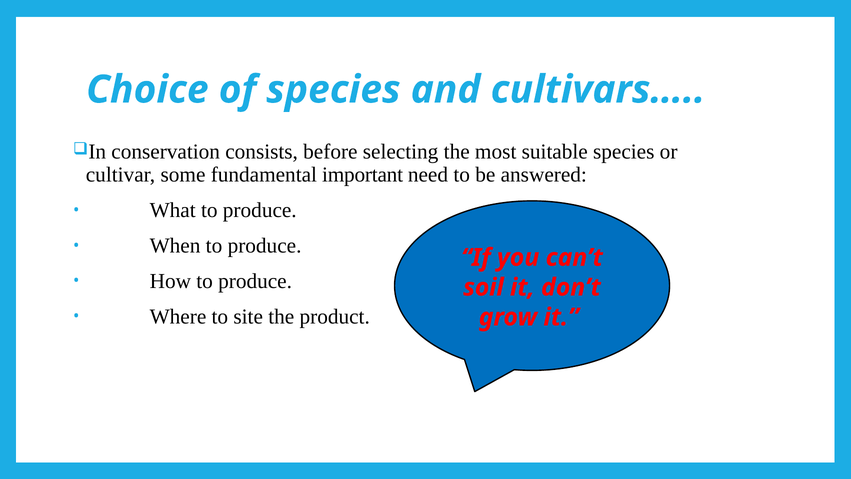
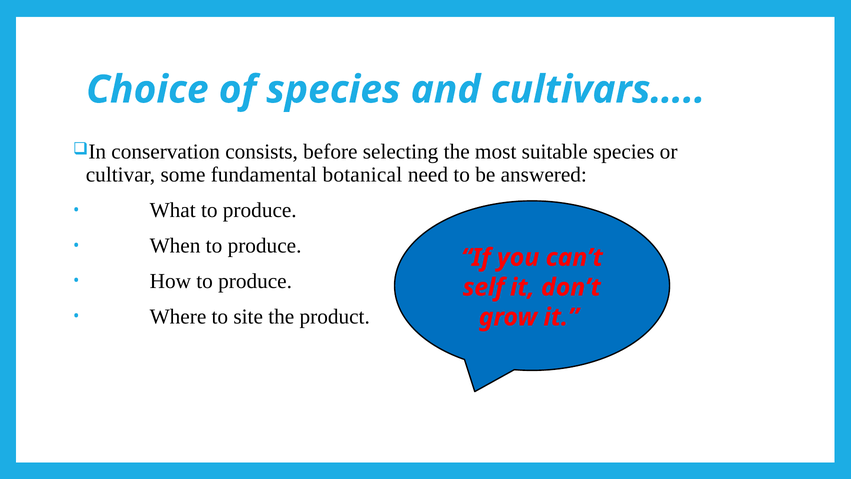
important: important -> botanical
soil: soil -> self
